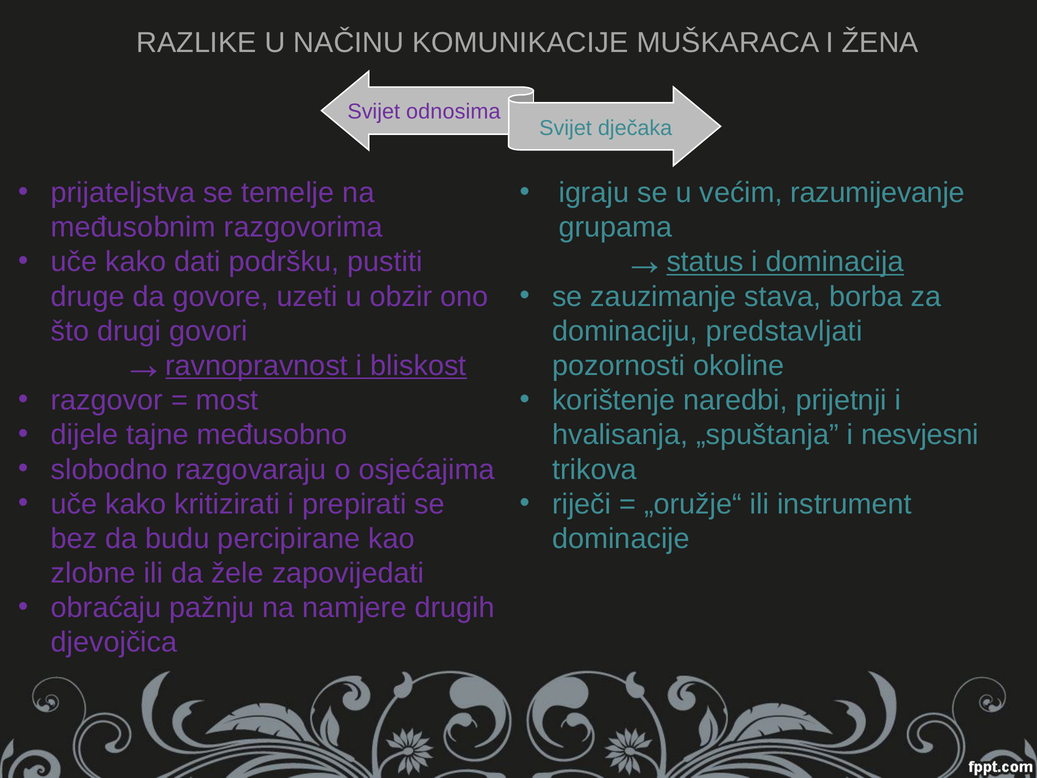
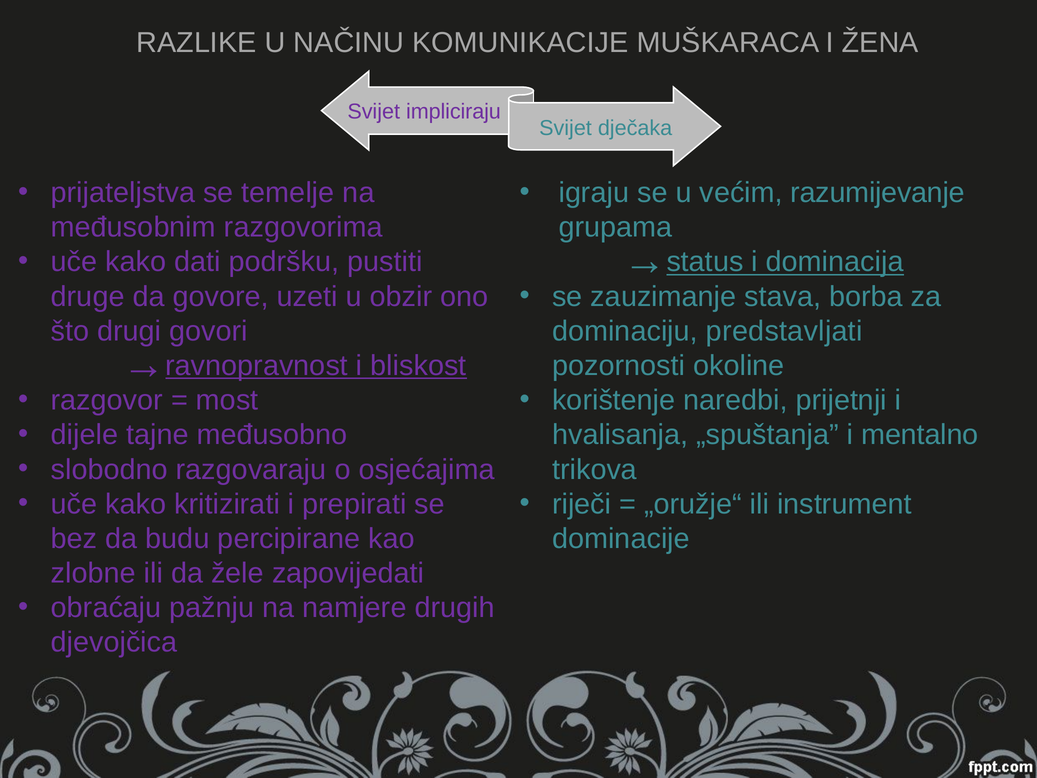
odnosima: odnosima -> impliciraju
nesvjesni: nesvjesni -> mentalno
